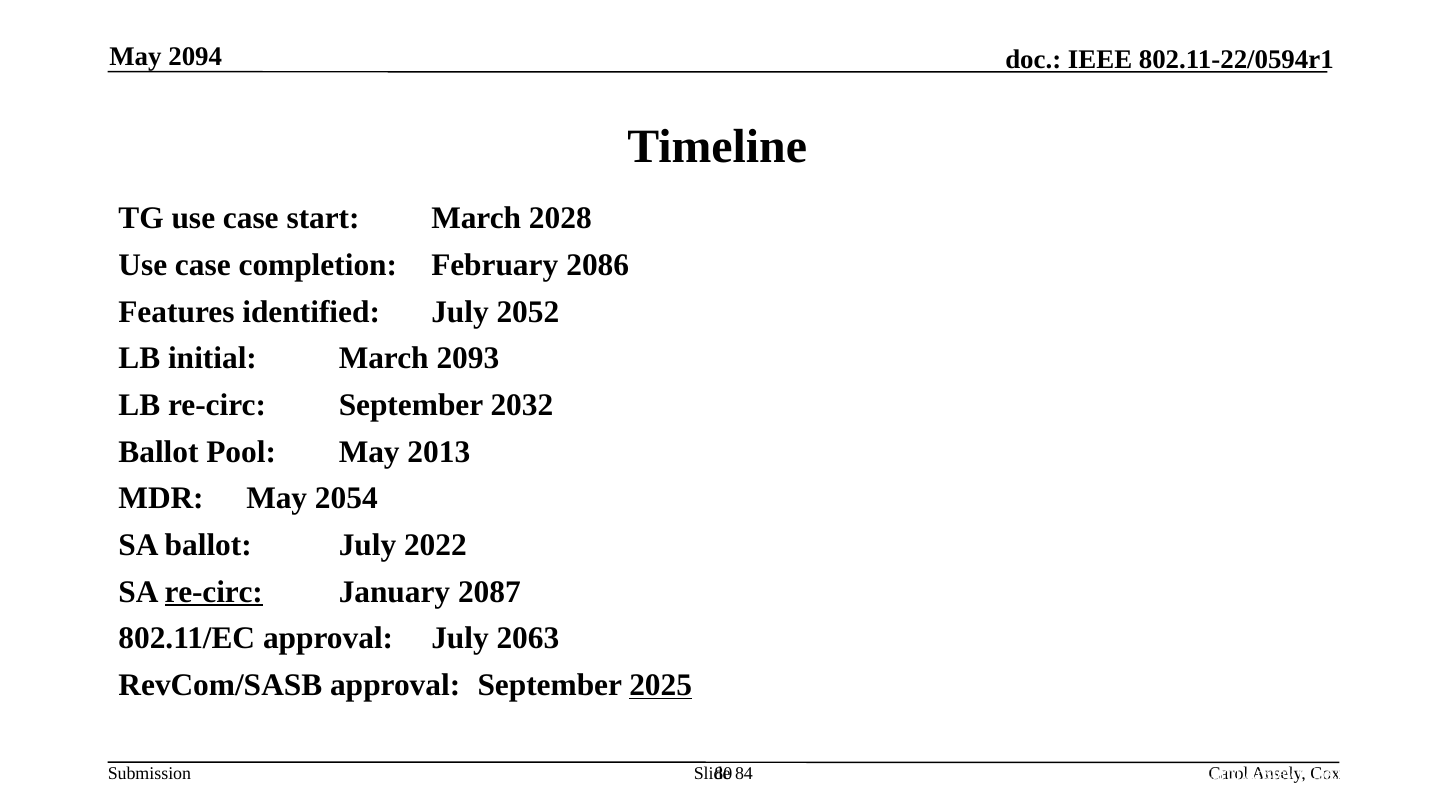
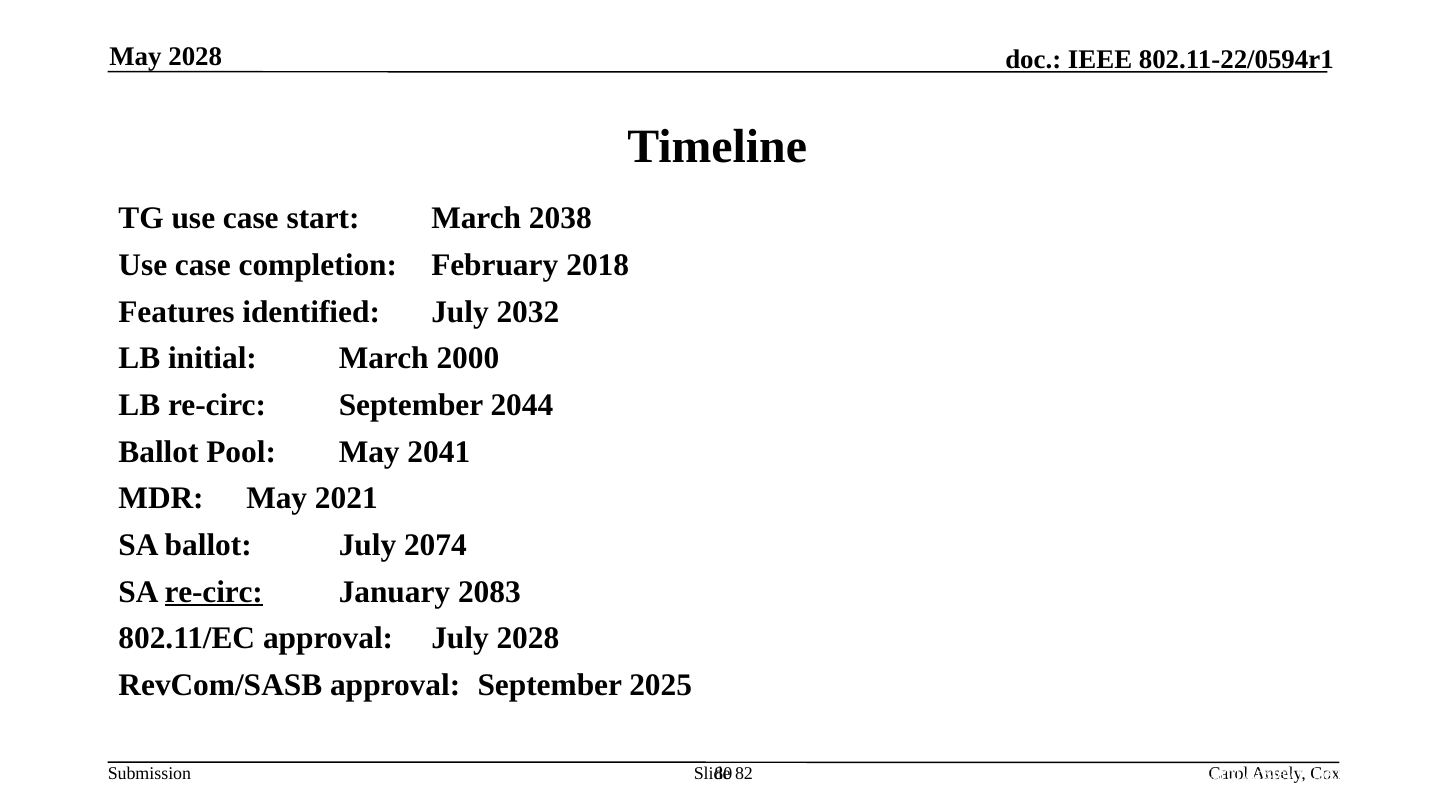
May 2094: 2094 -> 2028
2028: 2028 -> 2038
2086: 2086 -> 2018
2052: 2052 -> 2032
2093: 2093 -> 2000
2032: 2032 -> 2044
2013: 2013 -> 2041
2054: 2054 -> 2021
2022: 2022 -> 2074
2087: 2087 -> 2083
July 2063: 2063 -> 2028
2025 underline: present -> none
84: 84 -> 82
